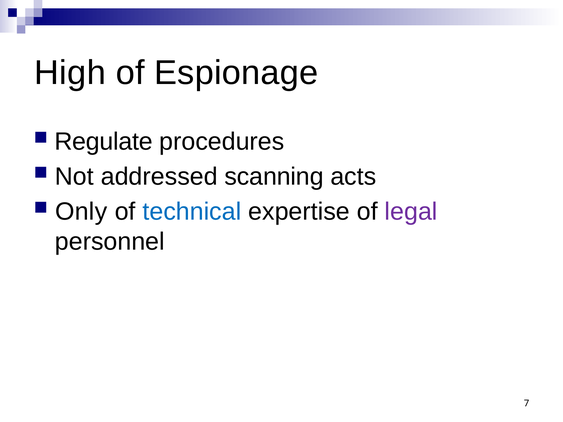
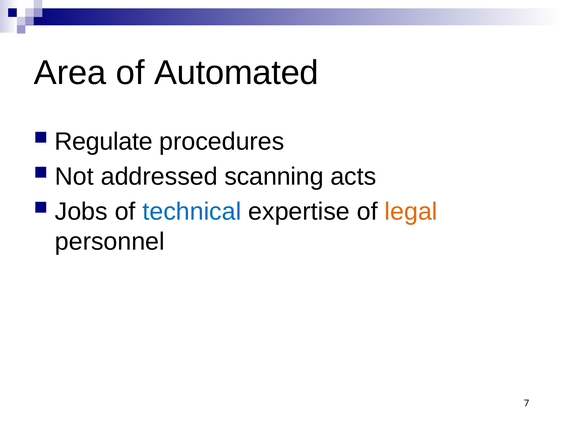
High: High -> Area
Espionage: Espionage -> Automated
Only: Only -> Jobs
legal colour: purple -> orange
